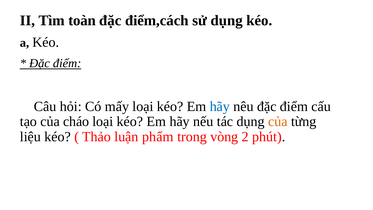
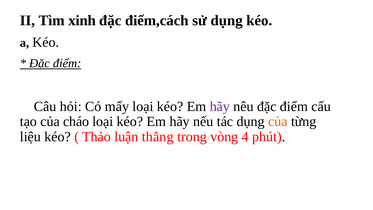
toàn: toàn -> xinh
hãy at (220, 106) colour: blue -> purple
phẩm: phẩm -> thắng
2: 2 -> 4
